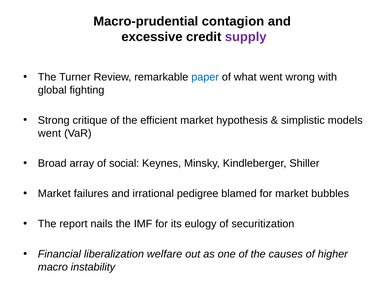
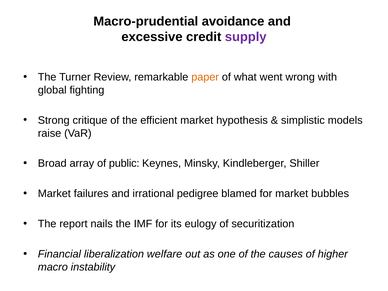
contagion: contagion -> avoidance
paper colour: blue -> orange
went at (49, 133): went -> raise
social: social -> public
